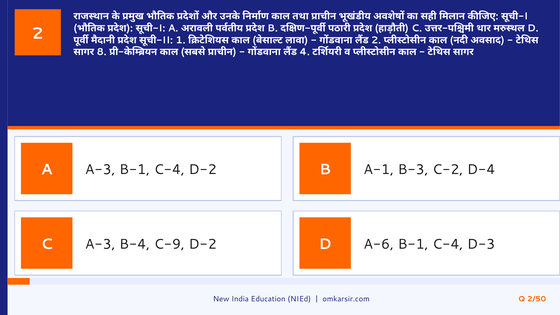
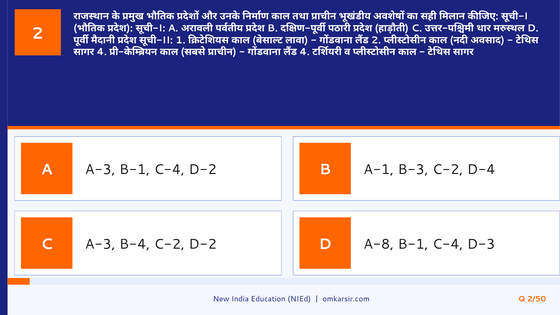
8 at (102, 52): 8 -> 4
B-4 C-9: C-9 -> C-2
A-6: A-6 -> A-8
